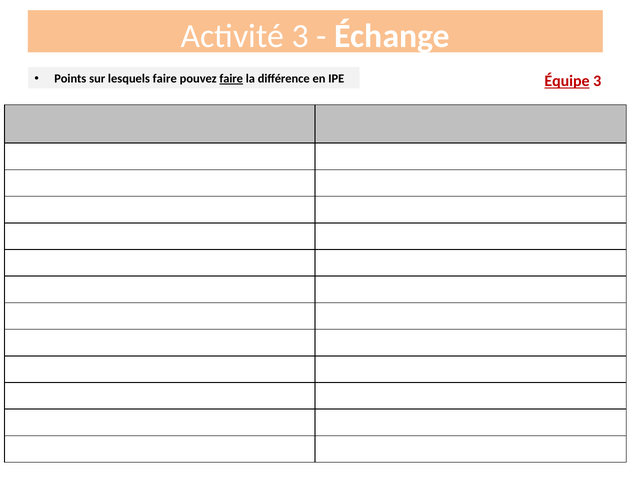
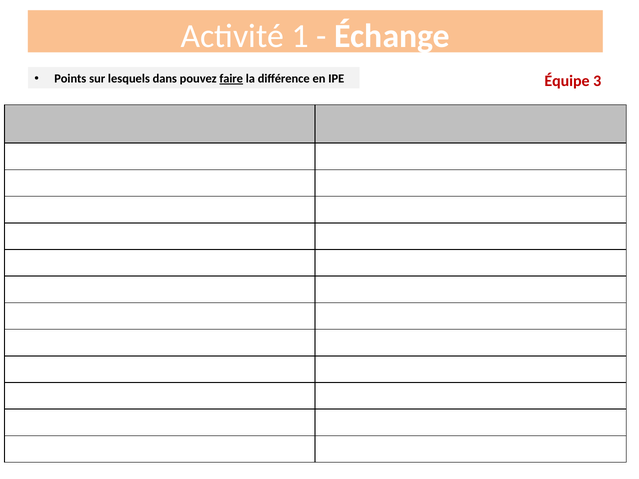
Activité 3: 3 -> 1
lesquels faire: faire -> dans
Équipe underline: present -> none
